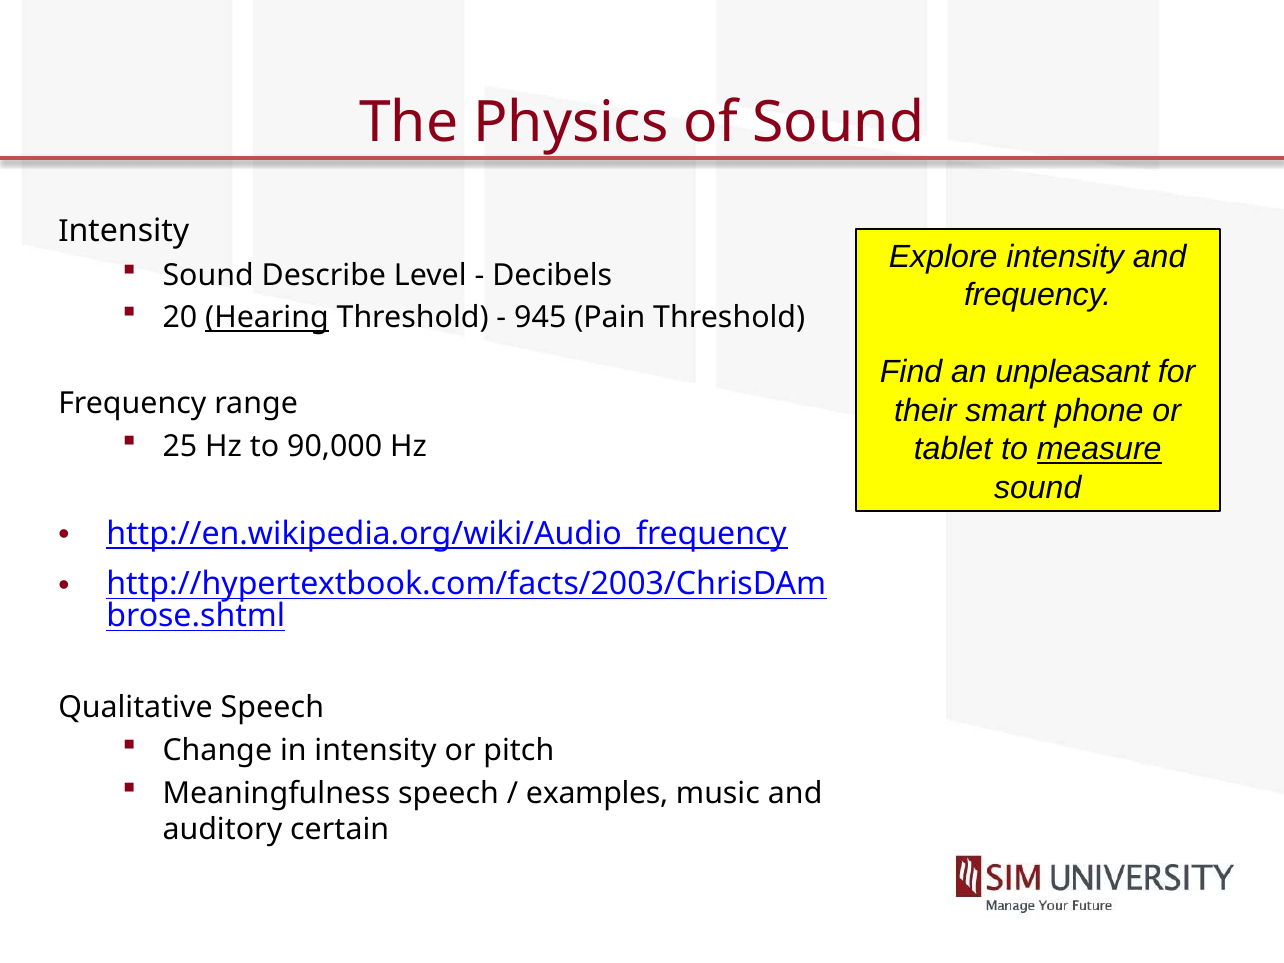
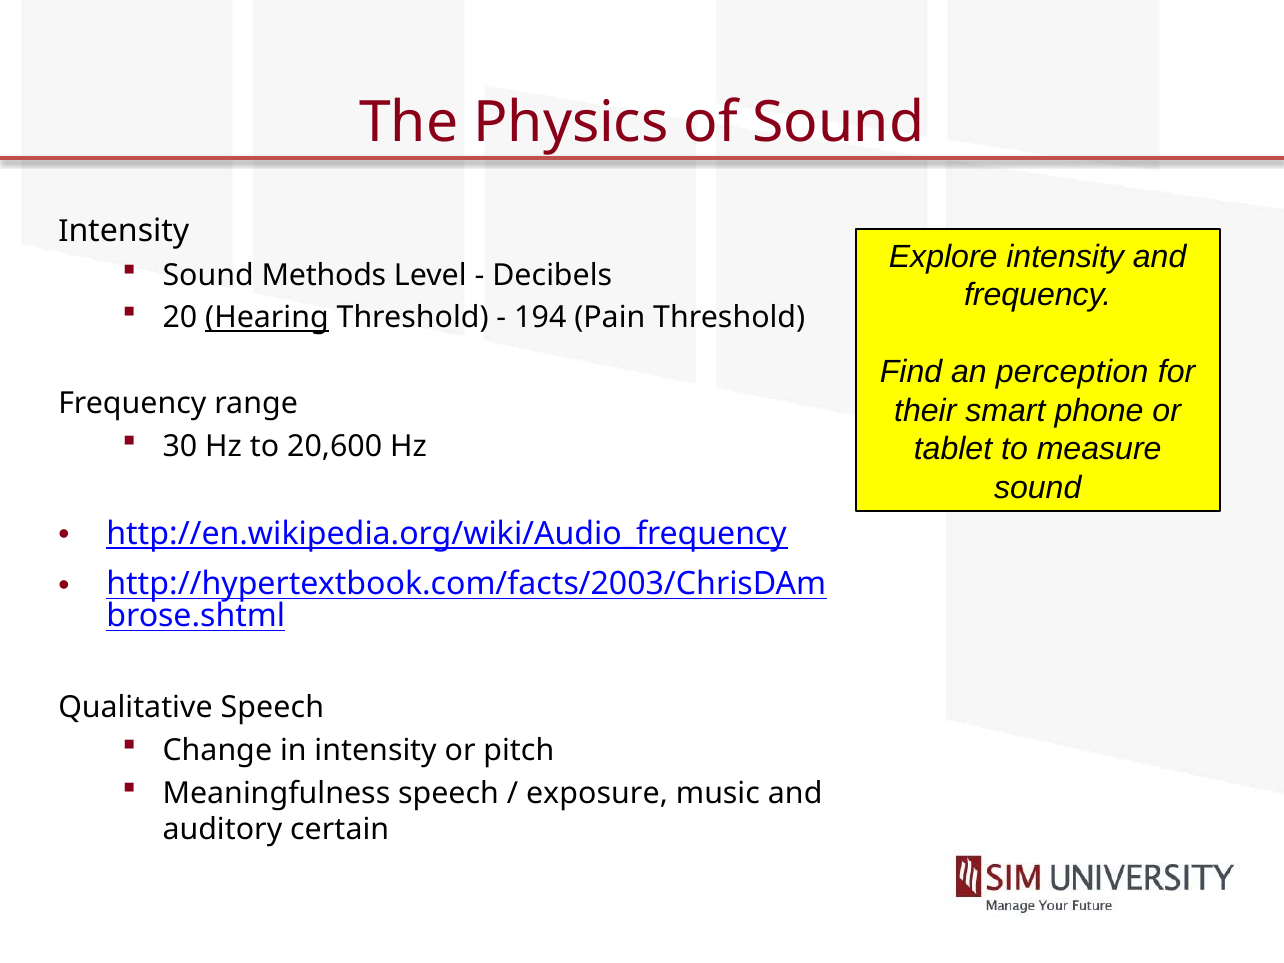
Describe: Describe -> Methods
945: 945 -> 194
unpleasant: unpleasant -> perception
25: 25 -> 30
90,000: 90,000 -> 20,600
measure underline: present -> none
examples: examples -> exposure
